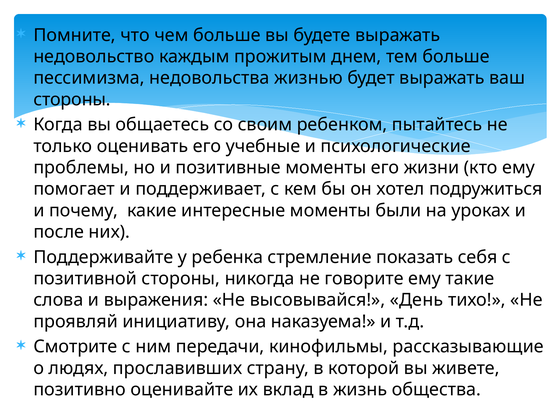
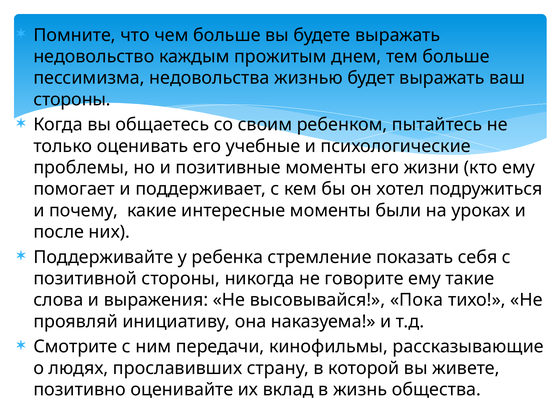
День: День -> Пока
